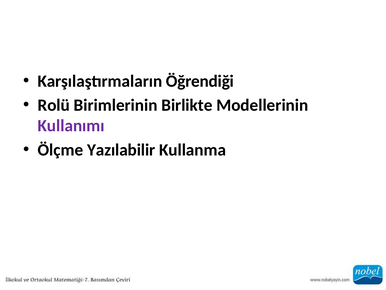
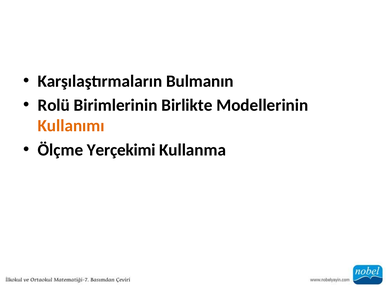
Öğrendiği: Öğrendiği -> Bulmanın
Kullanımı colour: purple -> orange
Yazılabilir: Yazılabilir -> Yerçekimi
